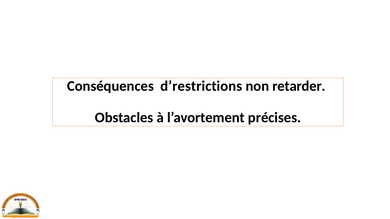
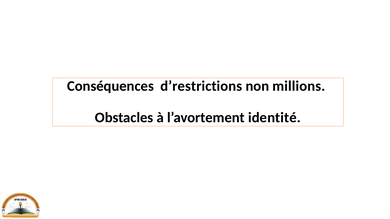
retarder: retarder -> millions
précises: précises -> identité
